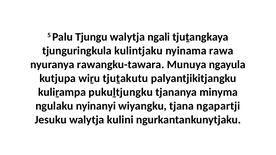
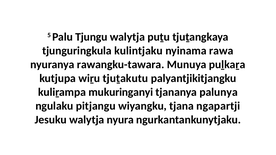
ngali: ngali -> puṯu
ngayula: ngayula -> puḻkaṟa
pukuḻtjungku: pukuḻtjungku -> mukuringanyi
minyma: minyma -> palunya
nyinanyi: nyinanyi -> pitjangu
kulini: kulini -> nyura
